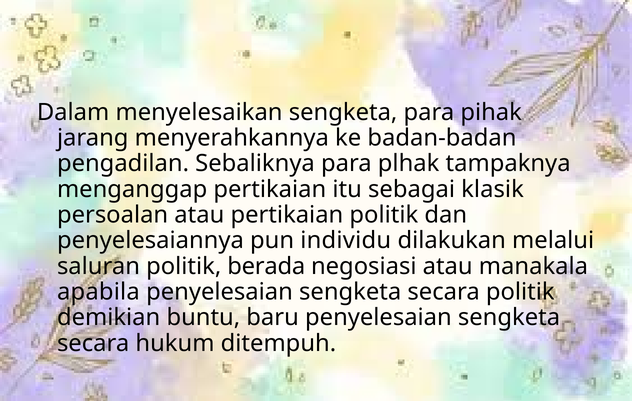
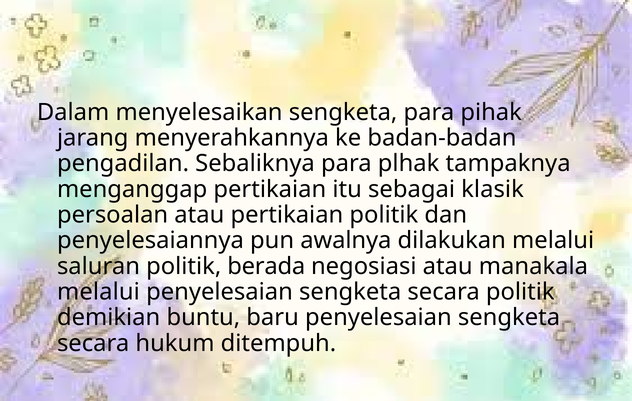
individu: individu -> awalnya
apabila at (98, 292): apabila -> melalui
